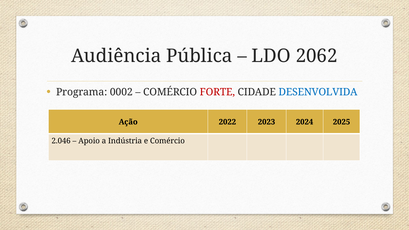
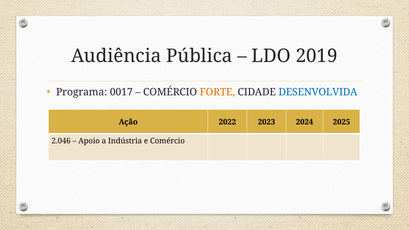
2062: 2062 -> 2019
0002: 0002 -> 0017
FORTE colour: red -> orange
